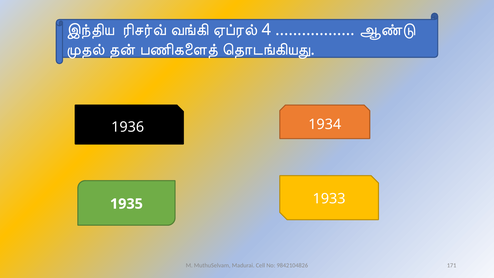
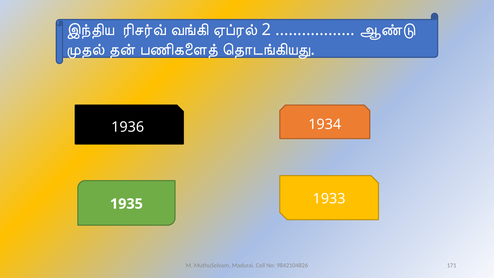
4: 4 -> 2
